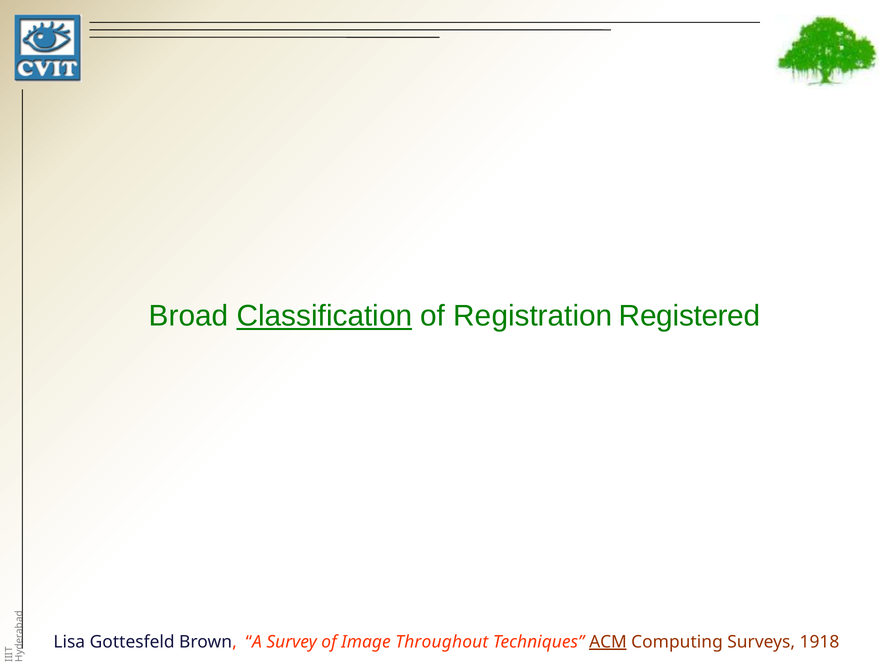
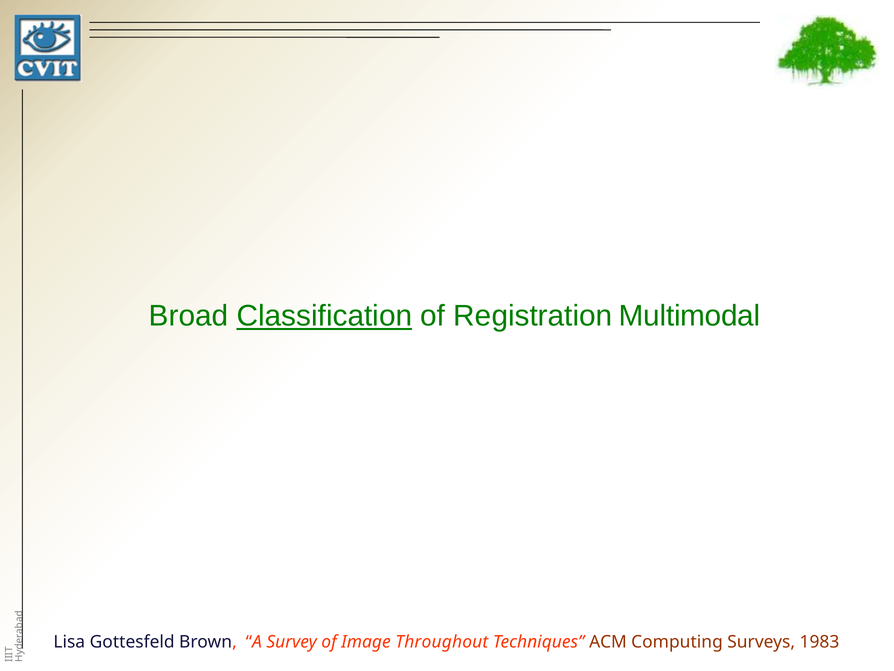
Registered: Registered -> Multimodal
ACM underline: present -> none
1918: 1918 -> 1983
